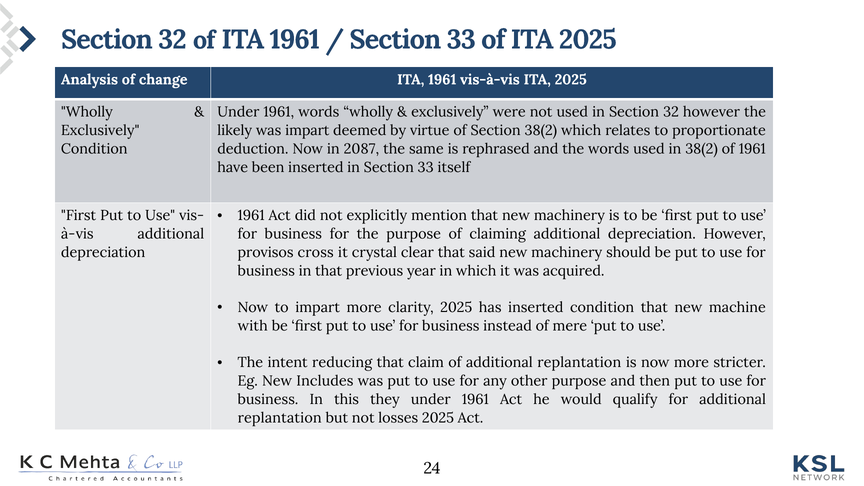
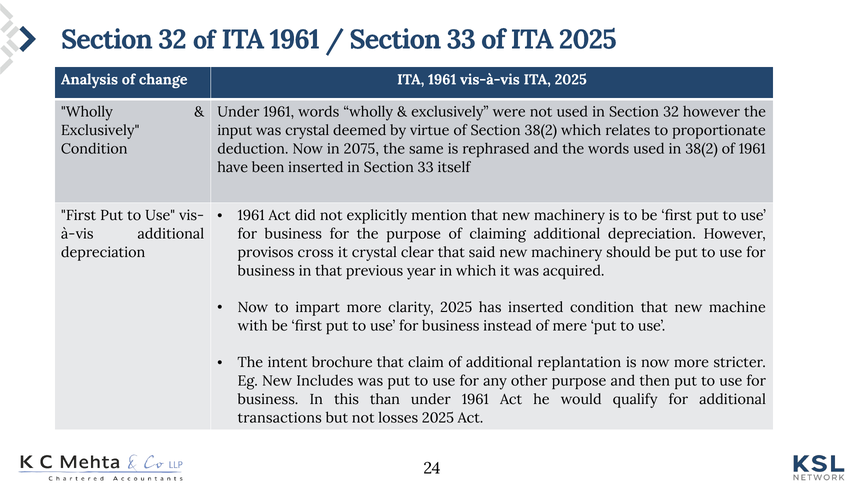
likely: likely -> input
was impart: impart -> crystal
2087: 2087 -> 2075
reducing: reducing -> brochure
they: they -> than
replantation at (280, 418): replantation -> transactions
